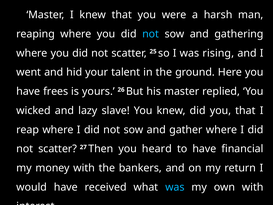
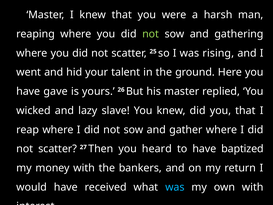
not at (151, 34) colour: light blue -> light green
frees: frees -> gave
financial: financial -> baptized
